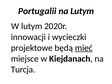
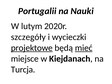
na Lutym: Lutym -> Nauki
innowacji: innowacji -> szczegóły
projektowe underline: none -> present
